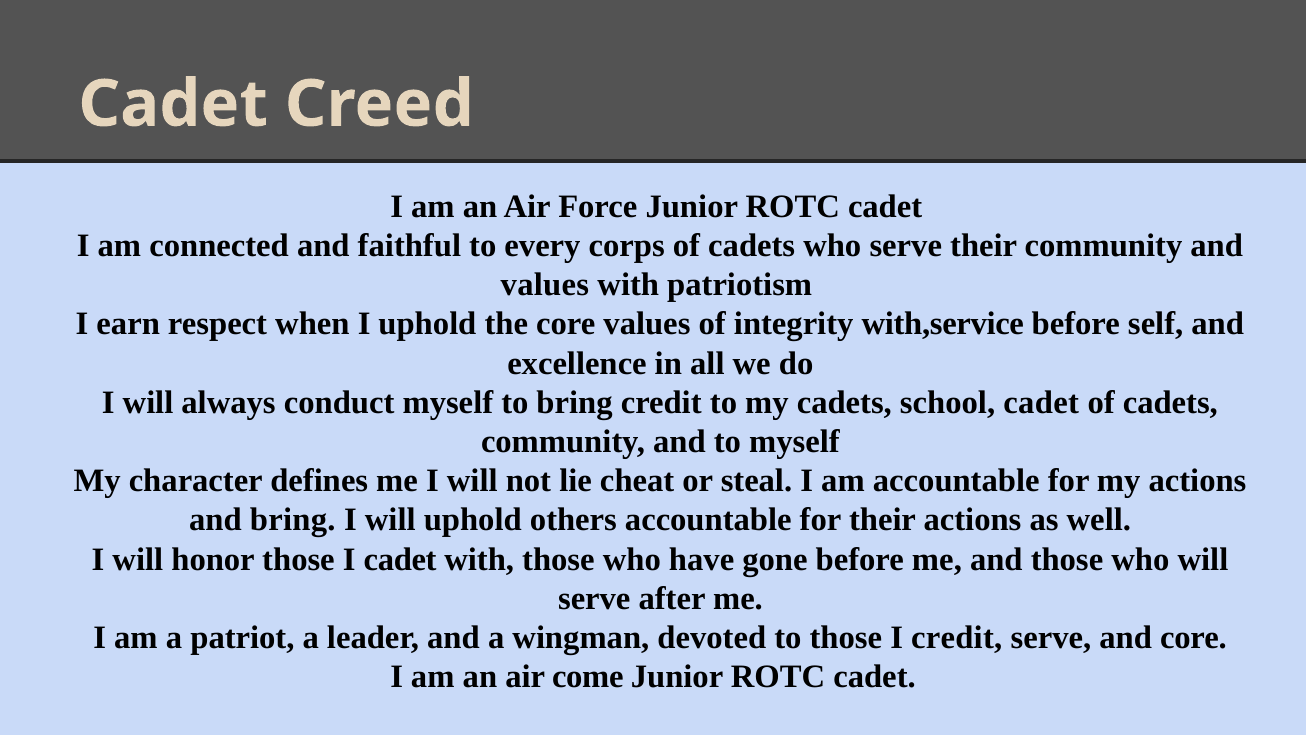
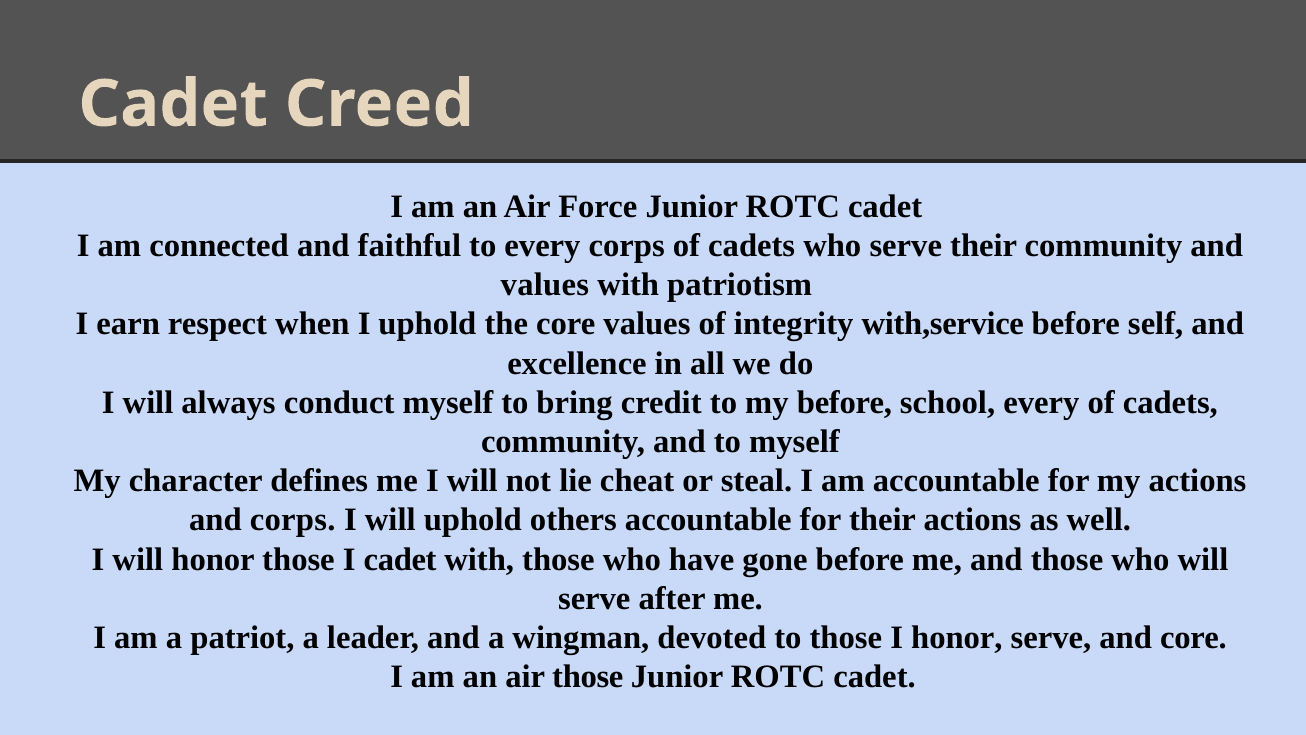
my cadets: cadets -> before
school cadet: cadet -> every
and bring: bring -> corps
I credit: credit -> honor
air come: come -> those
